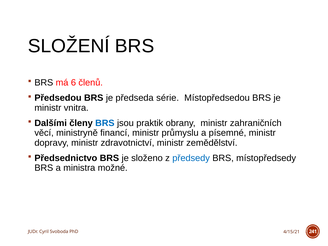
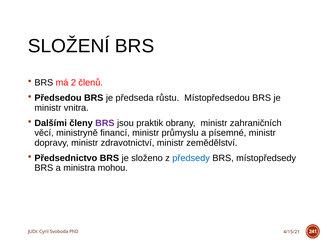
6: 6 -> 2
série: série -> růstu
BRS at (105, 123) colour: blue -> purple
možné: možné -> mohou
